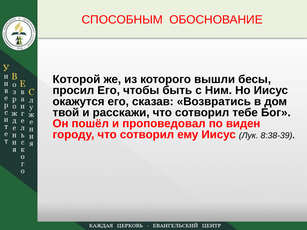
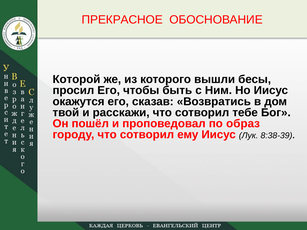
СПОСОБНЫМ: СПОСОБНЫМ -> ПРЕКРАСНОЕ
виден: виден -> образ
